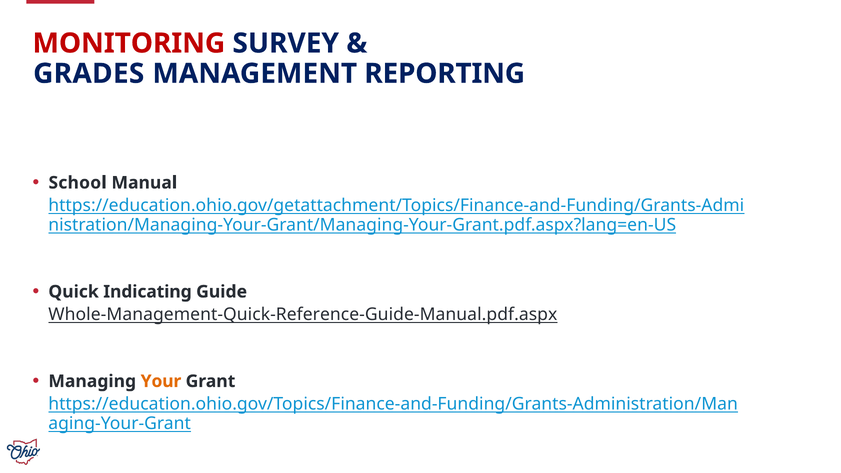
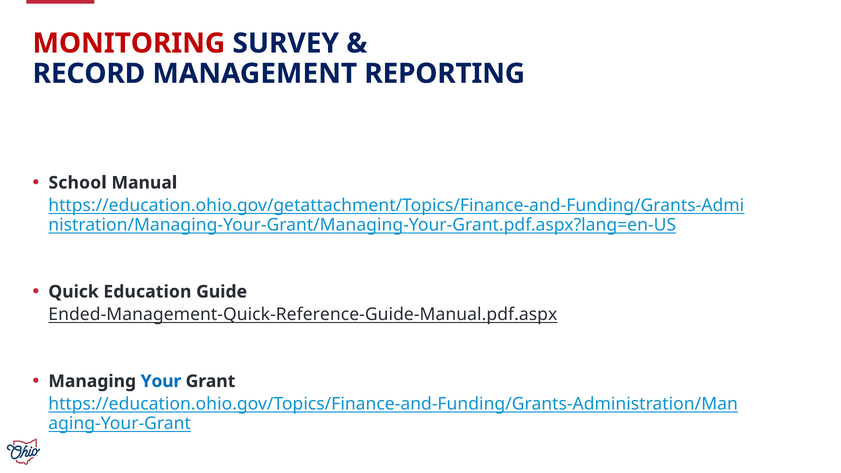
GRADES: GRADES -> RECORD
Indicating: Indicating -> Education
Whole-Management-Quick-Reference-Guide-Manual.pdf.aspx: Whole-Management-Quick-Reference-Guide-Manual.pdf.aspx -> Ended-Management-Quick-Reference-Guide-Manual.pdf.aspx
Your colour: orange -> blue
